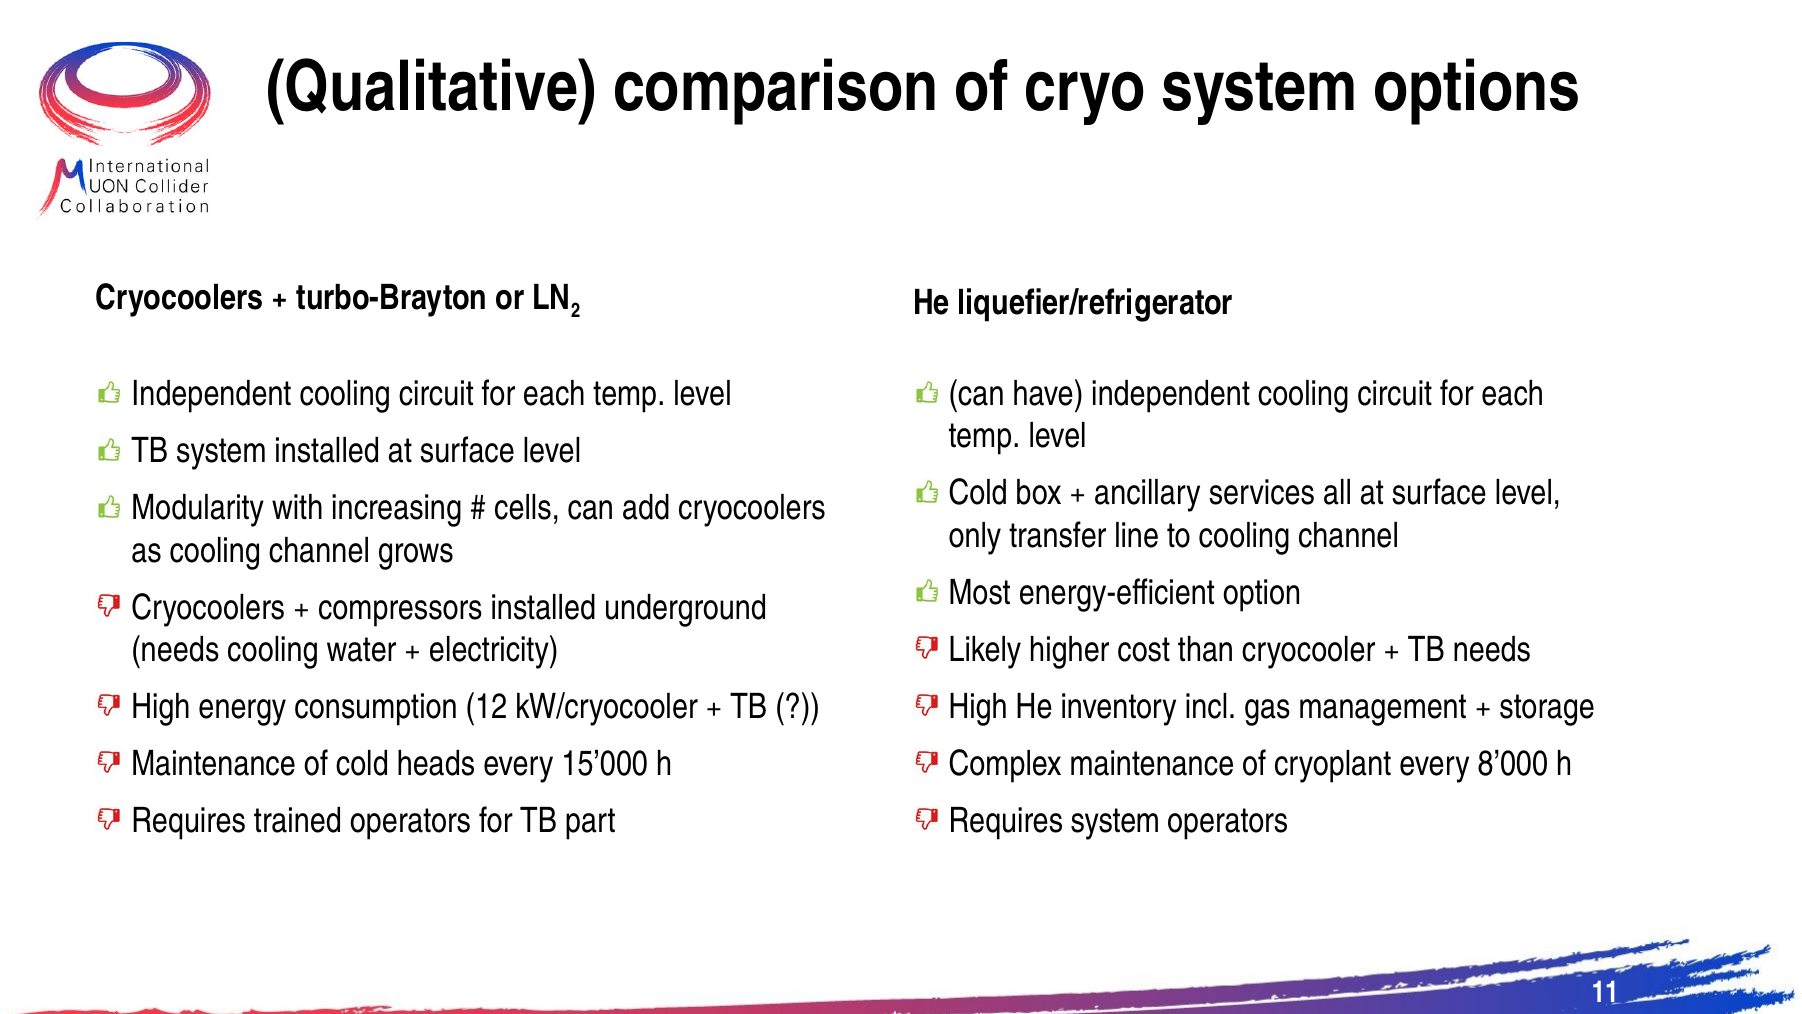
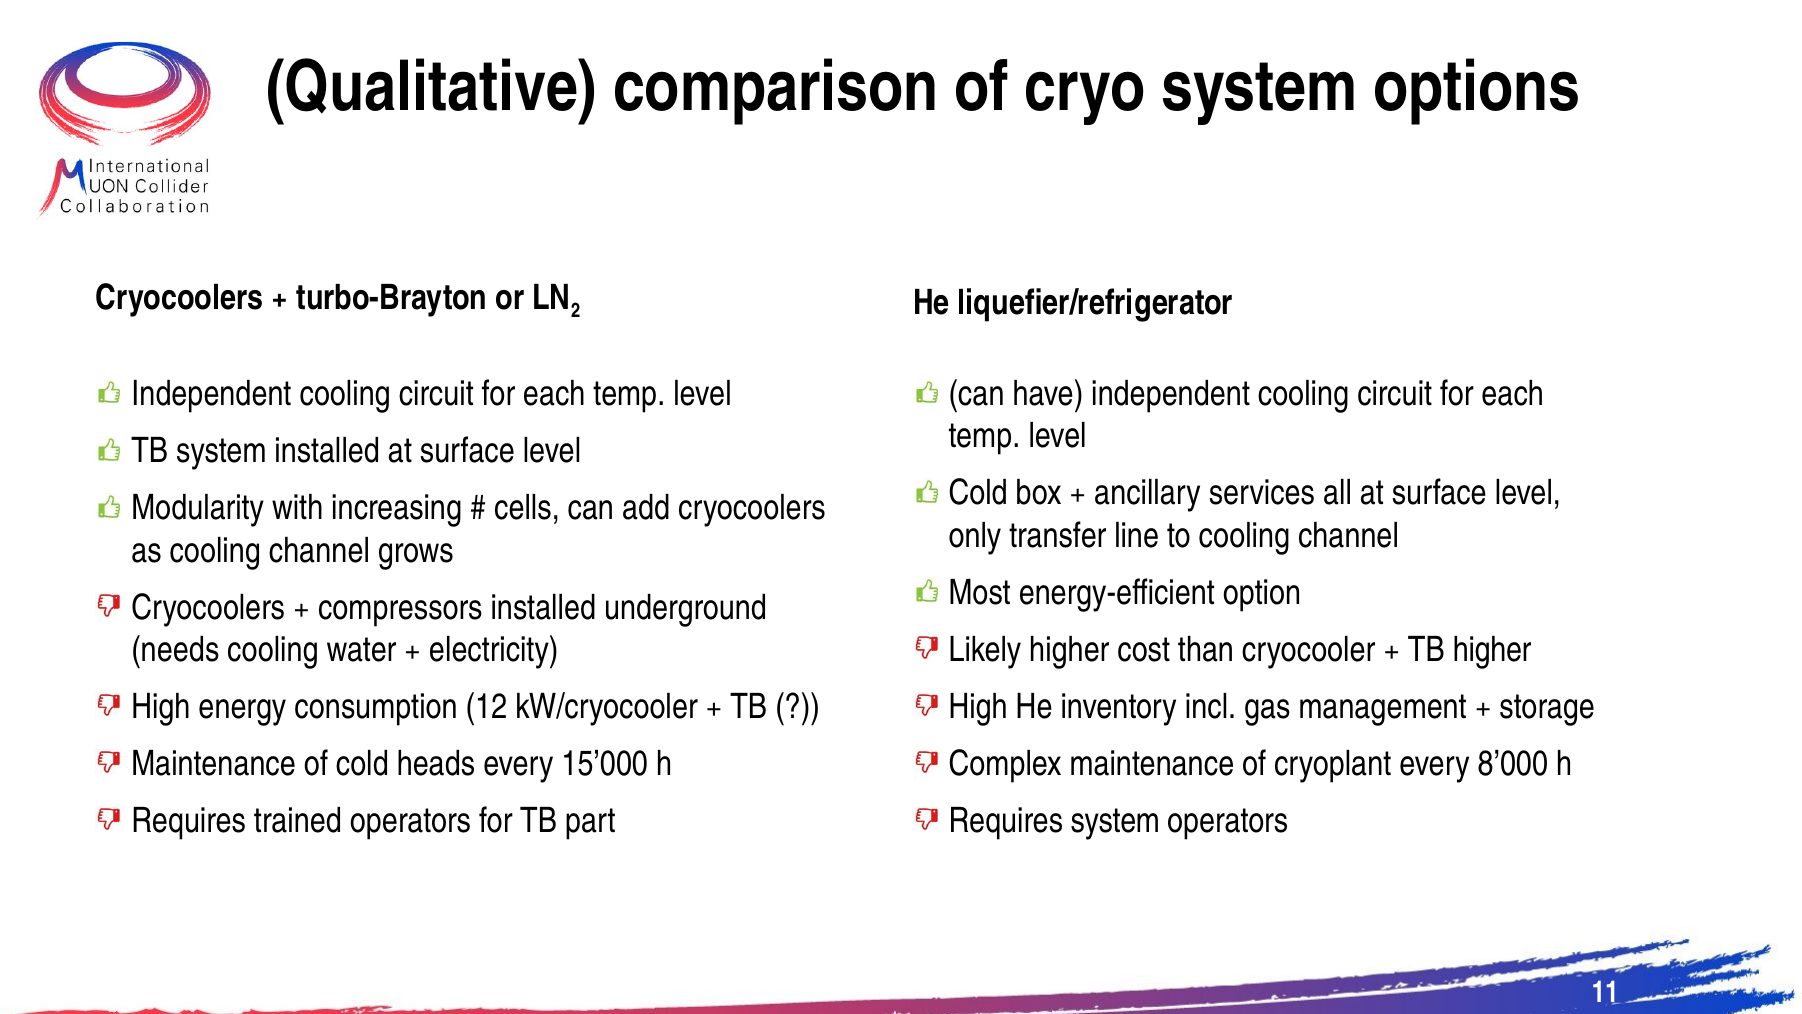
TB needs: needs -> higher
